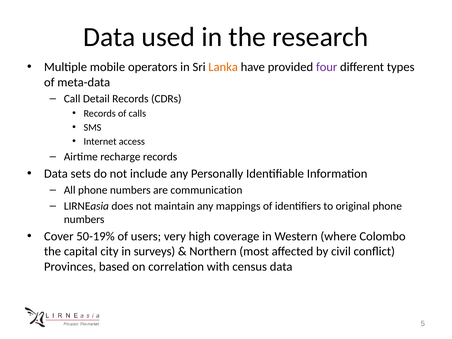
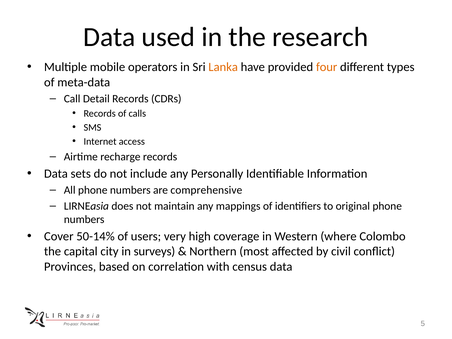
four colour: purple -> orange
communication: communication -> comprehensive
50-19%: 50-19% -> 50-14%
